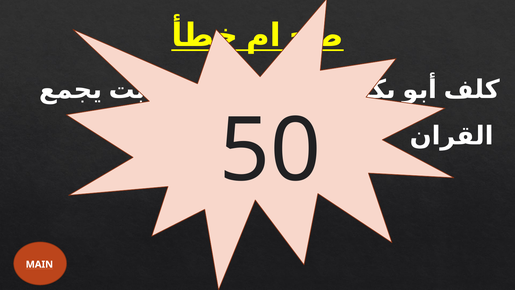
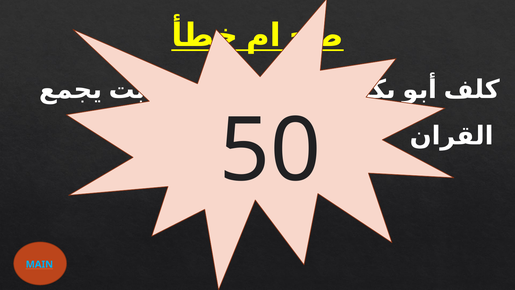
MAIN colour: white -> light blue
